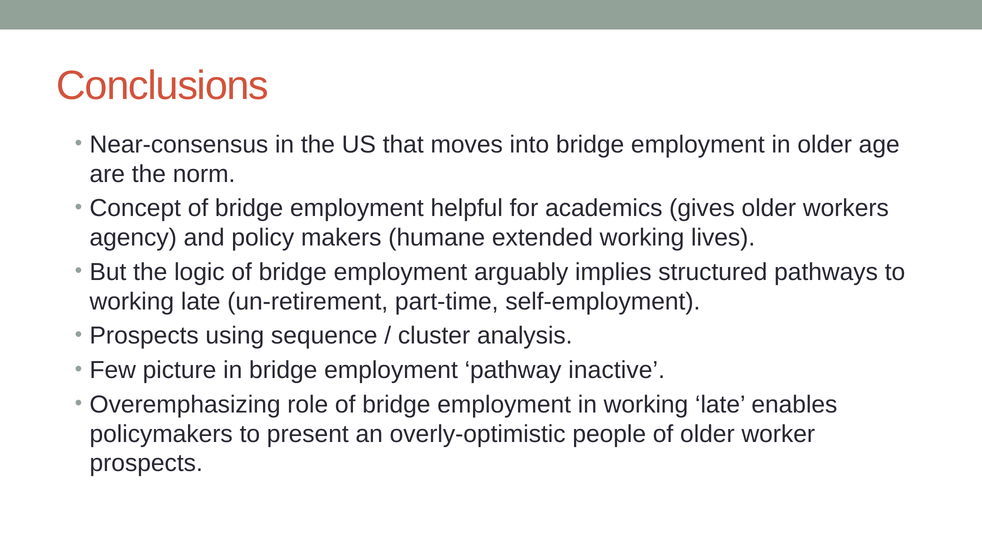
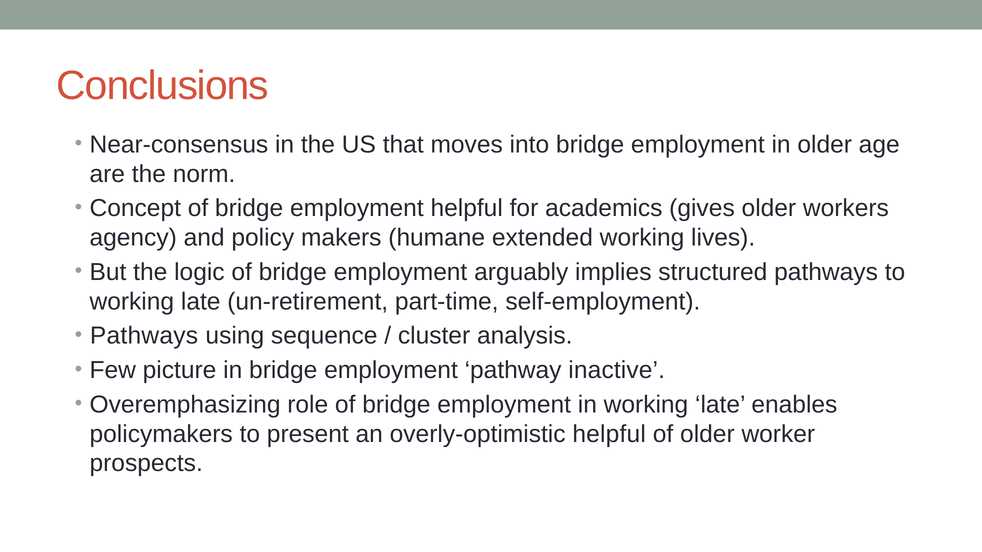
Prospects at (144, 336): Prospects -> Pathways
overly-optimistic people: people -> helpful
